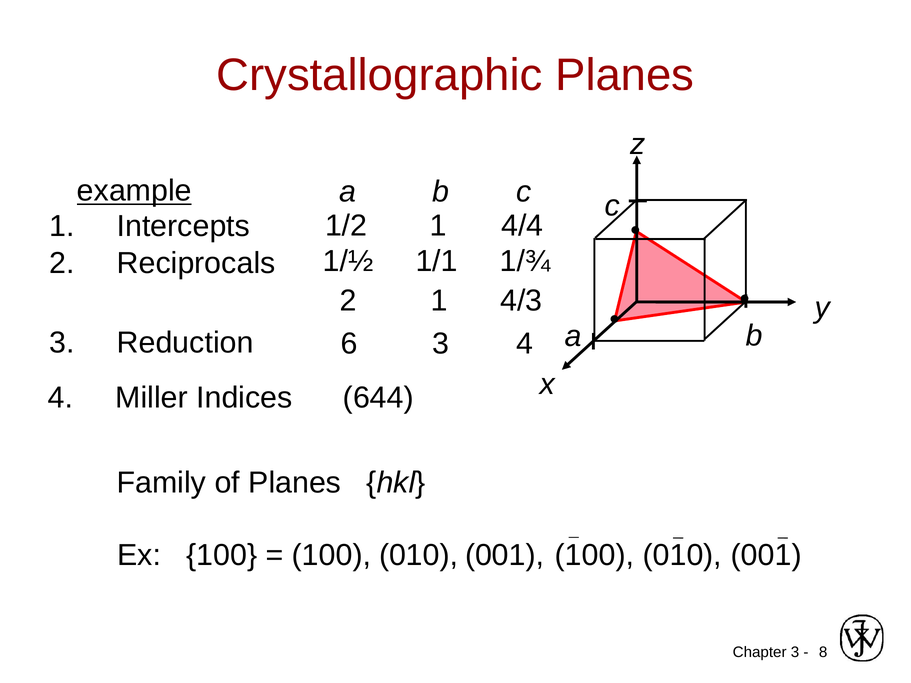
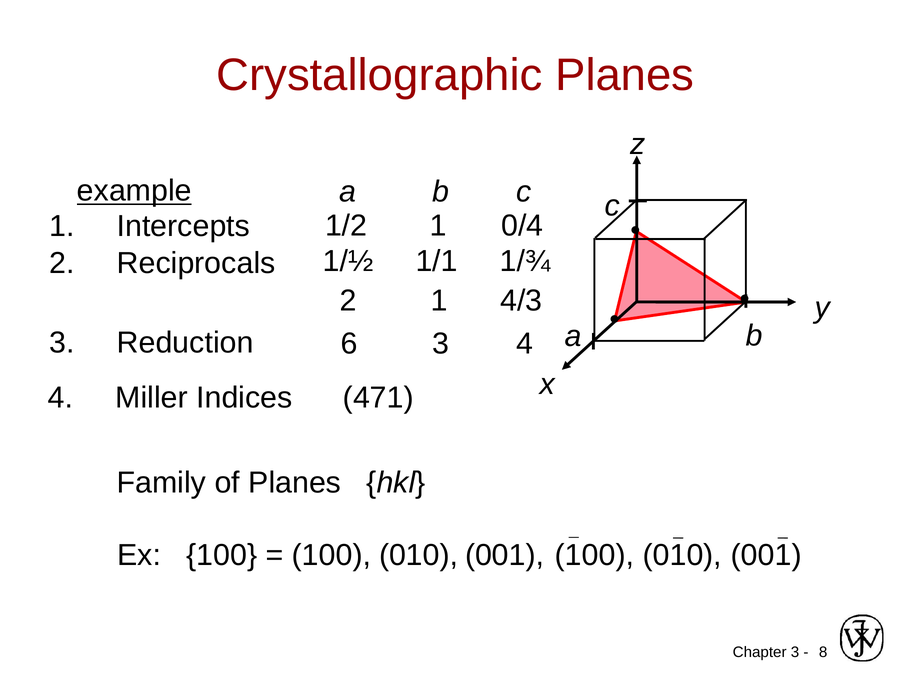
4/4: 4/4 -> 0/4
644: 644 -> 471
